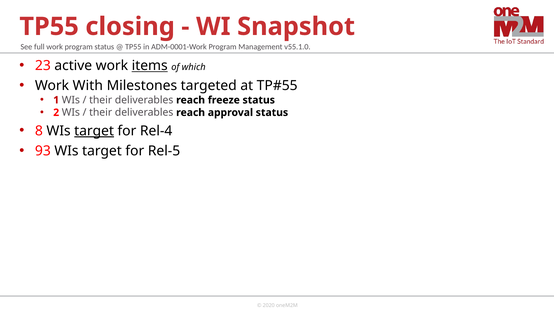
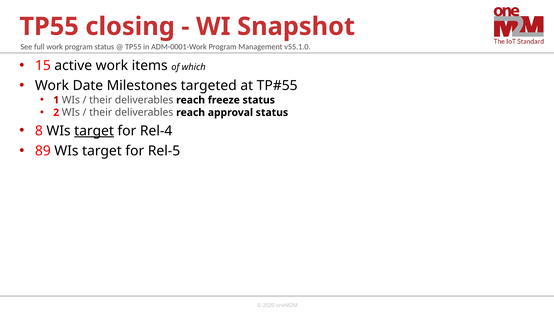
23: 23 -> 15
items underline: present -> none
With: With -> Date
93: 93 -> 89
